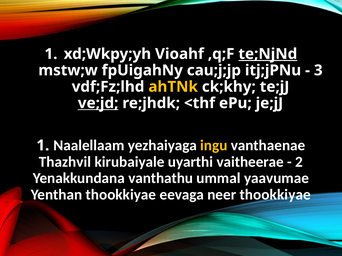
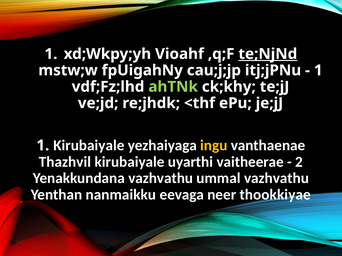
3 at (318, 70): 3 -> 1
ahTNk colour: yellow -> light green
ve;jd underline: present -> none
1 Naalellaam: Naalellaam -> Kirubaiyale
Yenakkundana vanthathu: vanthathu -> vazhvathu
ummal yaavumae: yaavumae -> vazhvathu
Yenthan thookkiyae: thookkiyae -> nanmaikku
